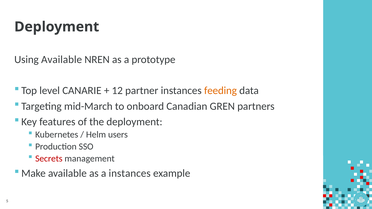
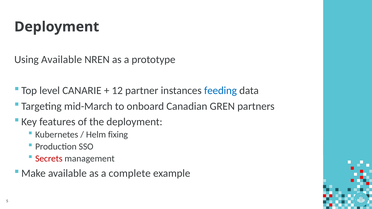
feeding colour: orange -> blue
users: users -> fixing
a instances: instances -> complete
